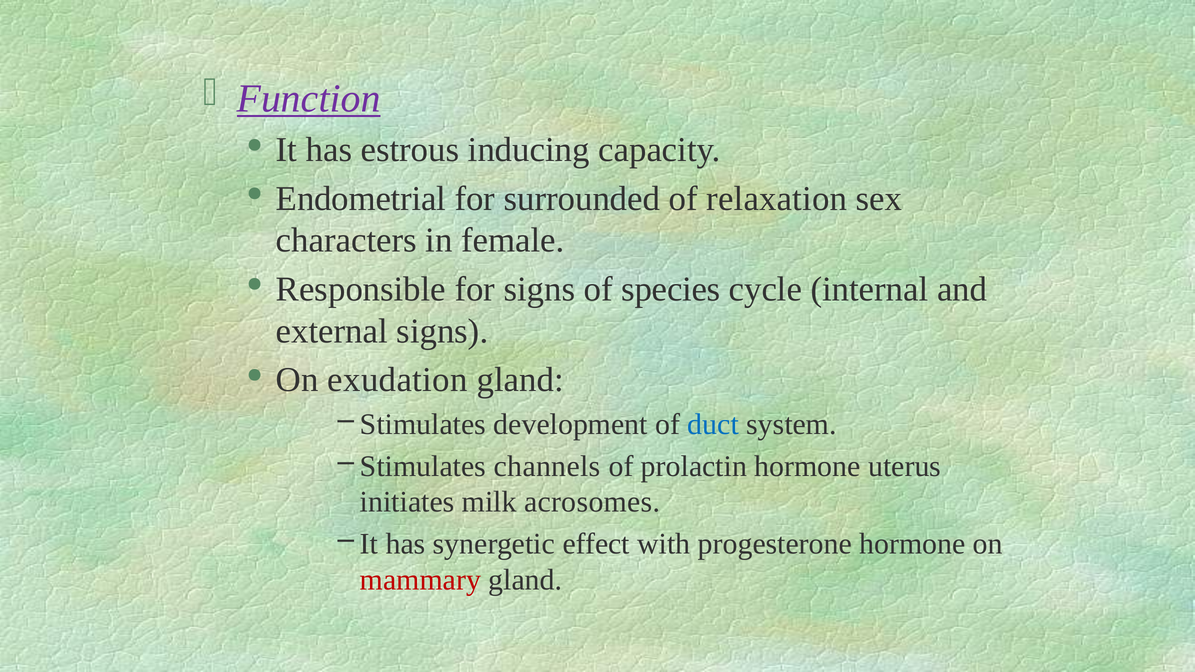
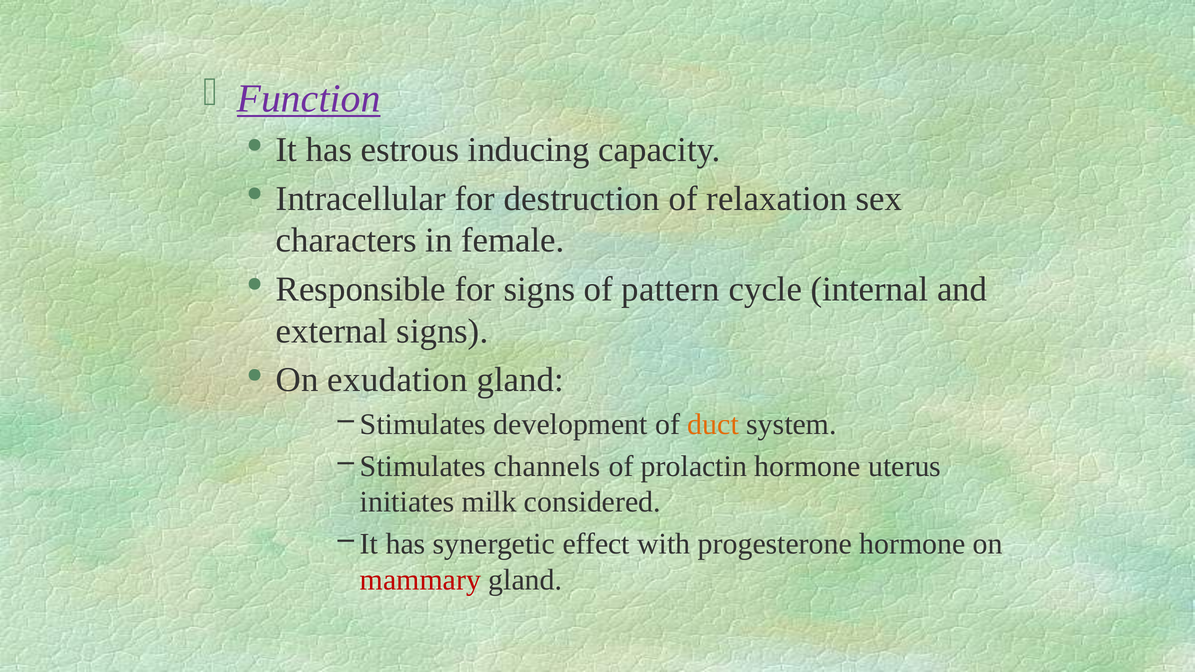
Endometrial: Endometrial -> Intracellular
surrounded: surrounded -> destruction
species: species -> pattern
duct colour: blue -> orange
acrosomes: acrosomes -> considered
